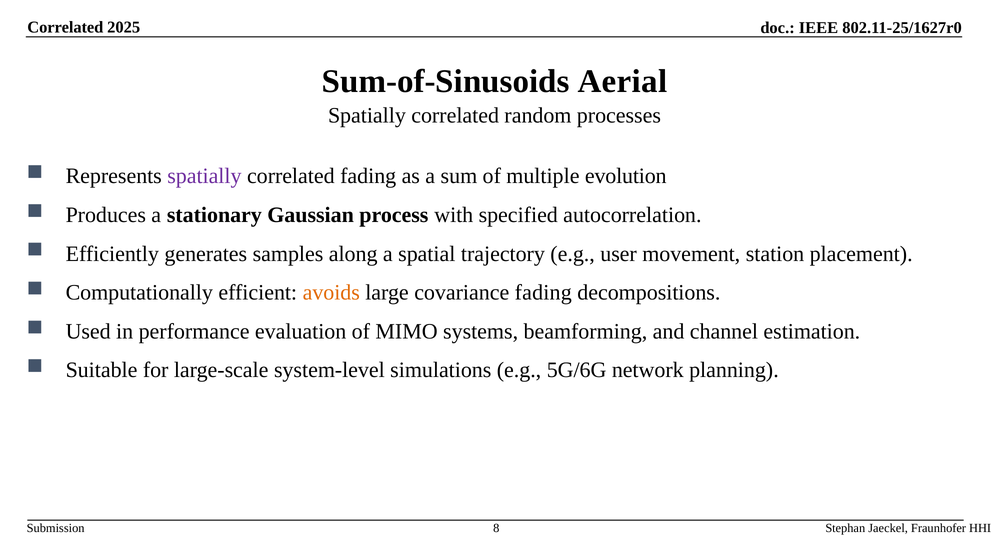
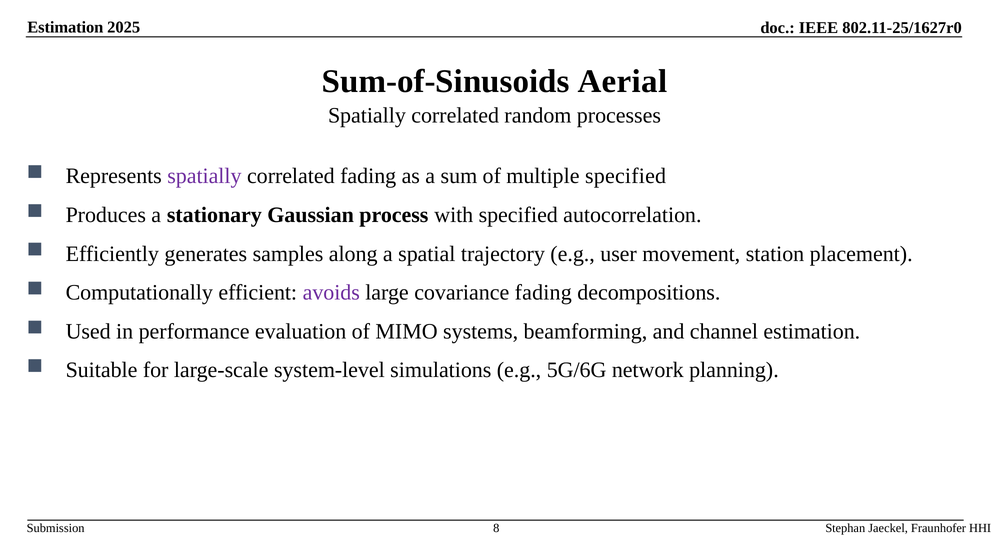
Correlated at (65, 27): Correlated -> Estimation
multiple evolution: evolution -> specified
avoids colour: orange -> purple
